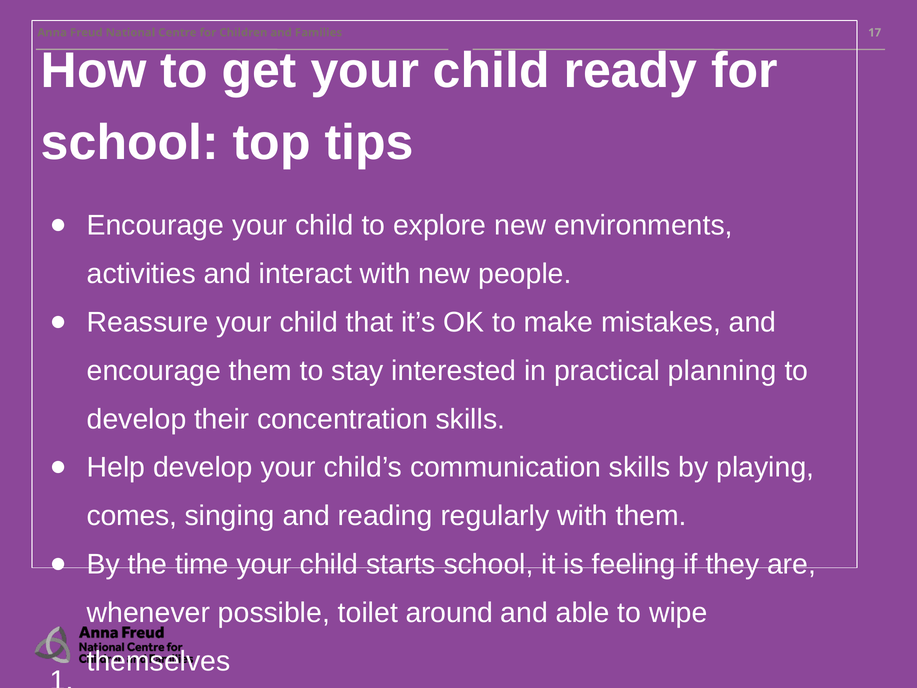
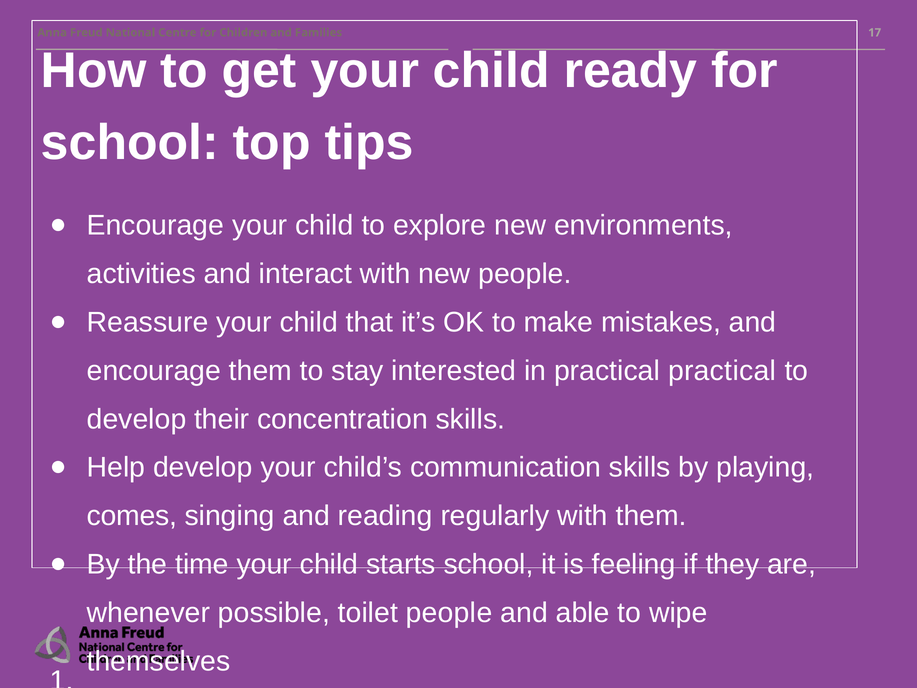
practical planning: planning -> practical
toilet around: around -> people
